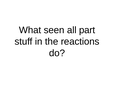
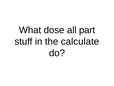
seen: seen -> dose
reactions: reactions -> calculate
